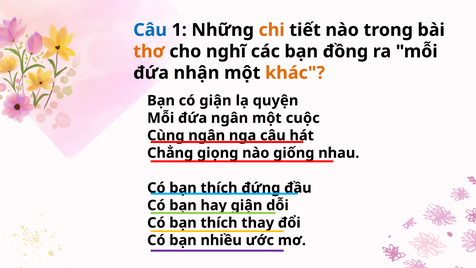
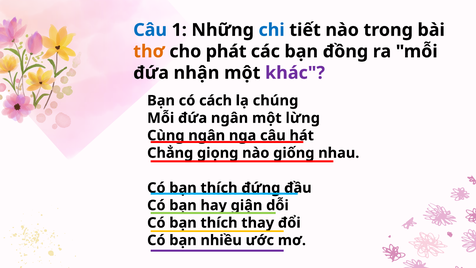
chi colour: orange -> blue
nghĩ: nghĩ -> phát
khác colour: orange -> purple
có giận: giận -> cách
quyện: quyện -> chúng
cuộc: cuộc -> lừng
